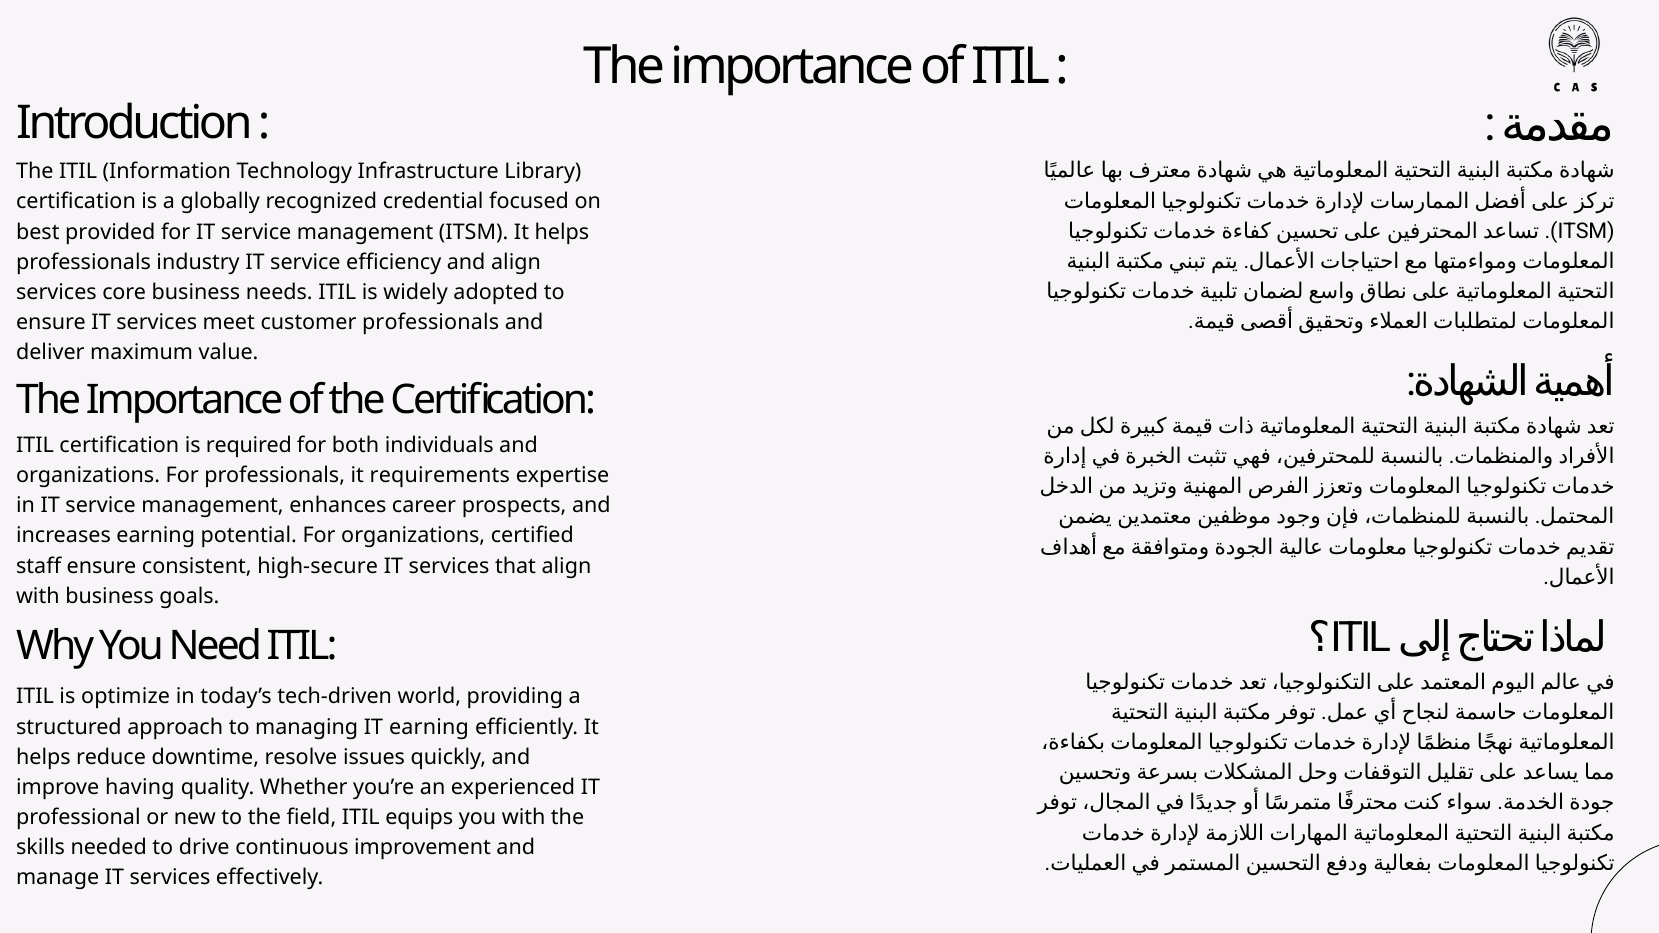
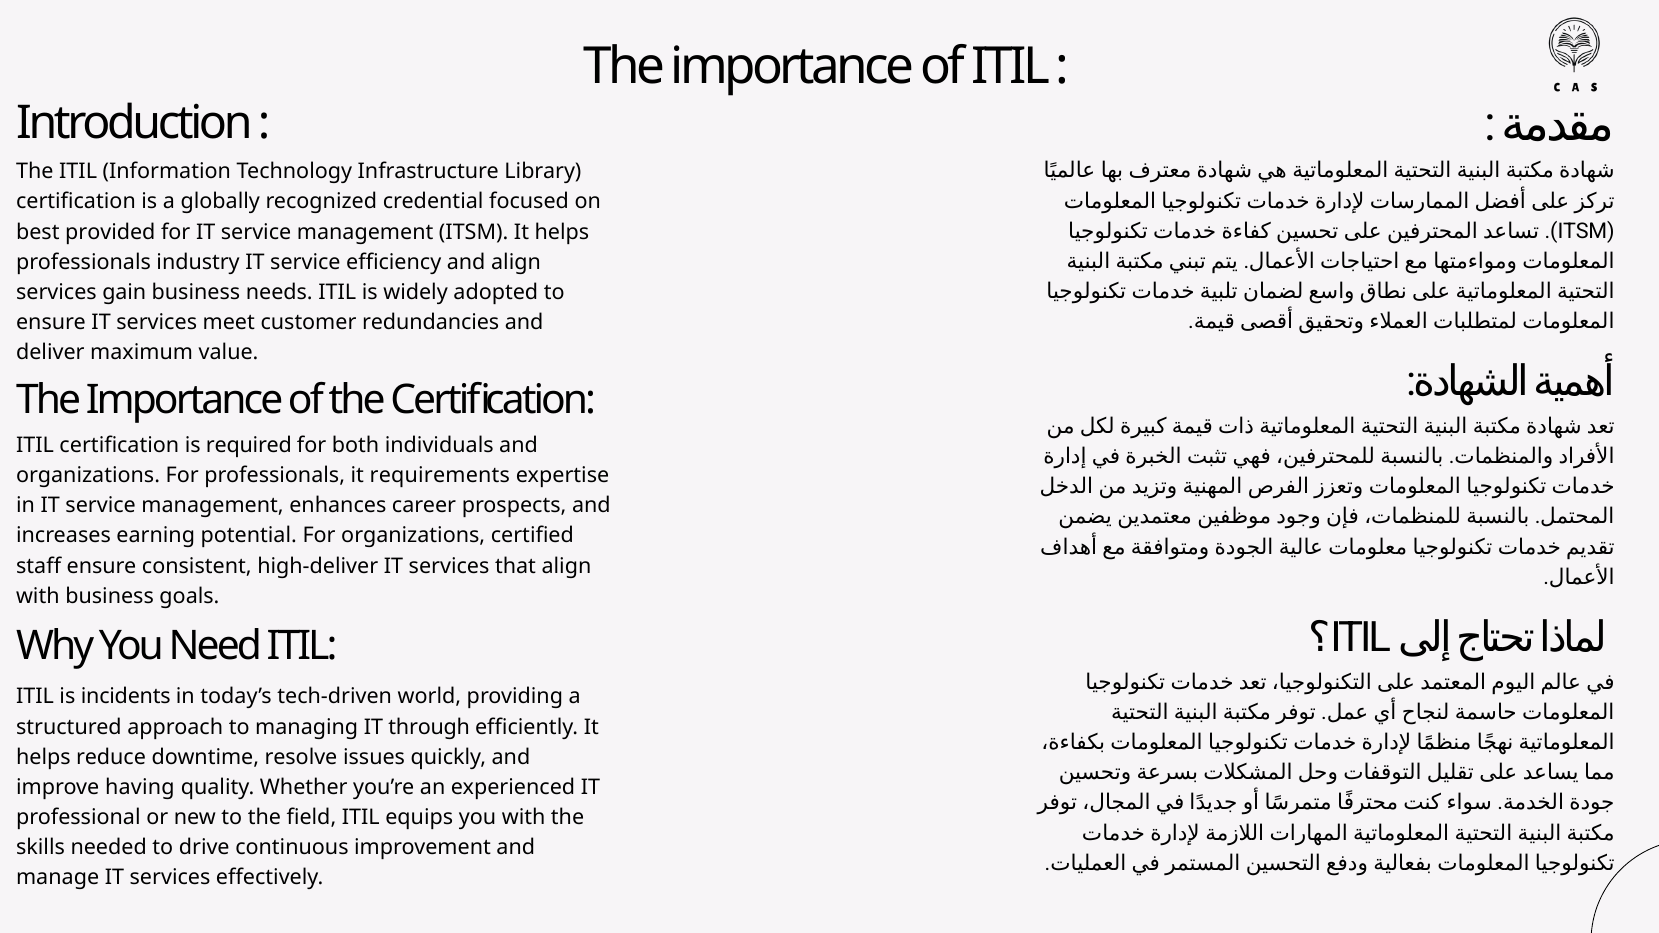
core: core -> gain
customer professionals: professionals -> redundancies
high-secure: high-secure -> high-deliver
optimize: optimize -> incidents
IT earning: earning -> through
